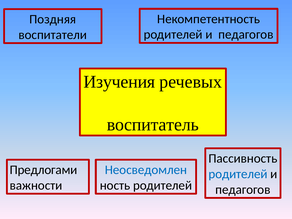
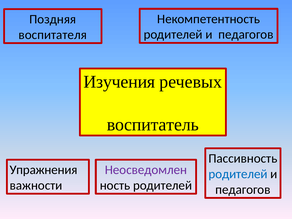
воспитатели: воспитатели -> воспитателя
Предлогами: Предлогами -> Упражнения
Неосведомлен colour: blue -> purple
